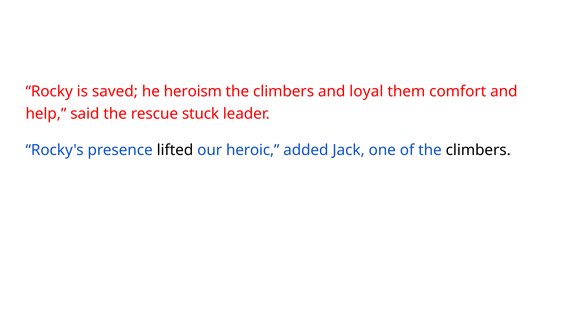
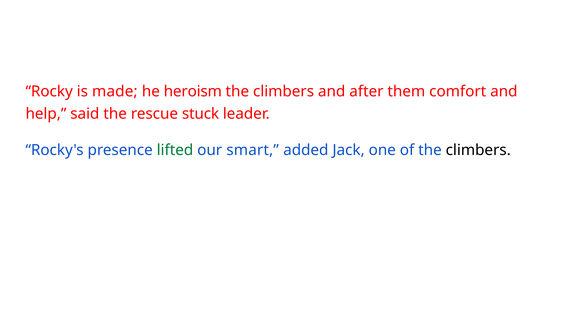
saved: saved -> made
loyal: loyal -> after
lifted colour: black -> green
heroic: heroic -> smart
